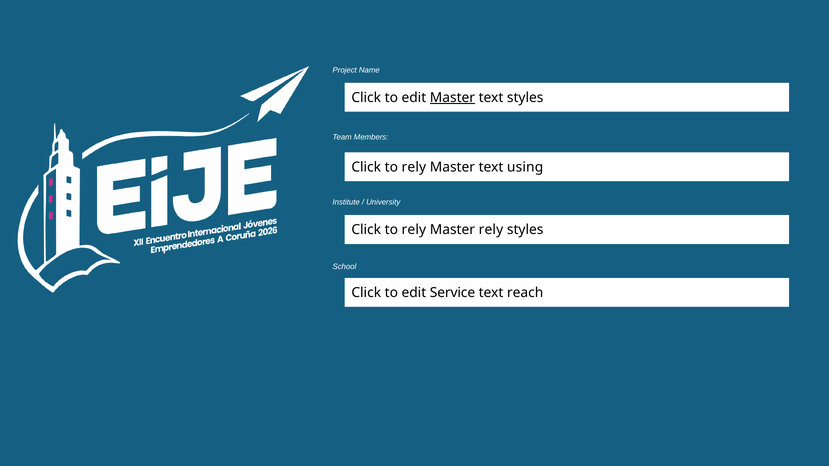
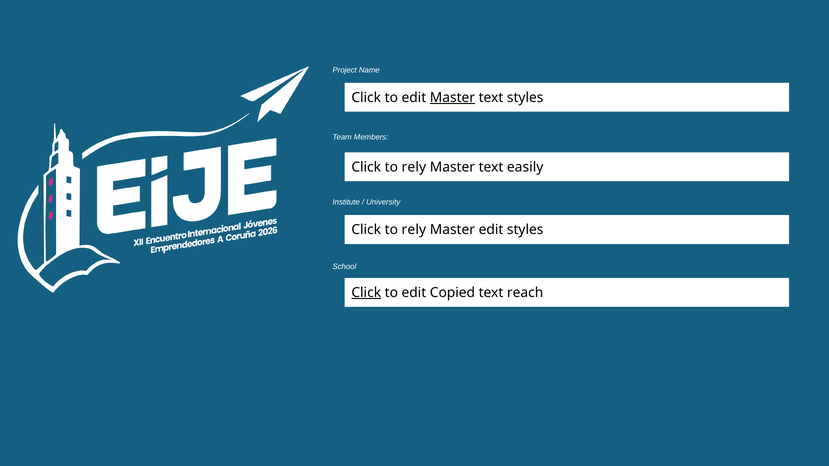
using: using -> easily
Master rely: rely -> edit
Click at (366, 293) underline: none -> present
Service: Service -> Copied
